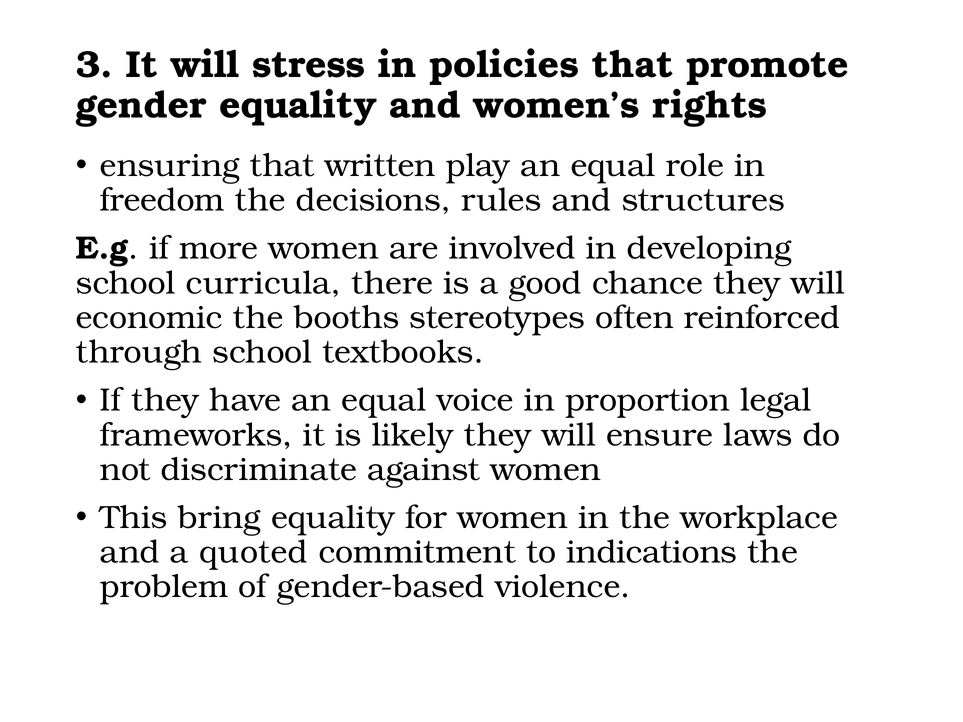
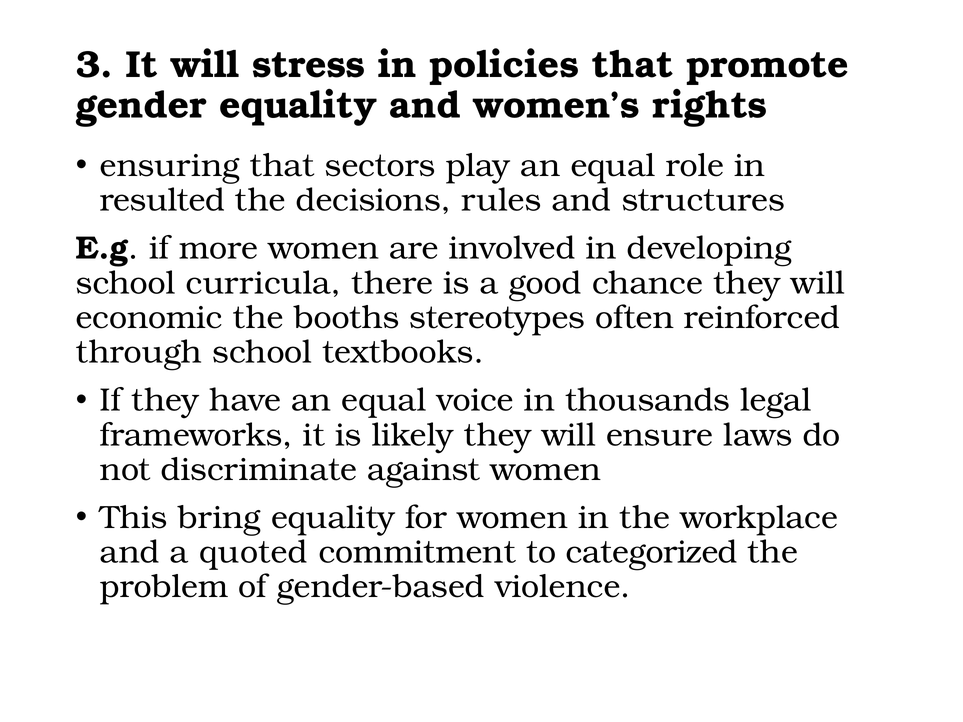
written: written -> sectors
freedom: freedom -> resulted
proportion: proportion -> thousands
indications: indications -> categorized
